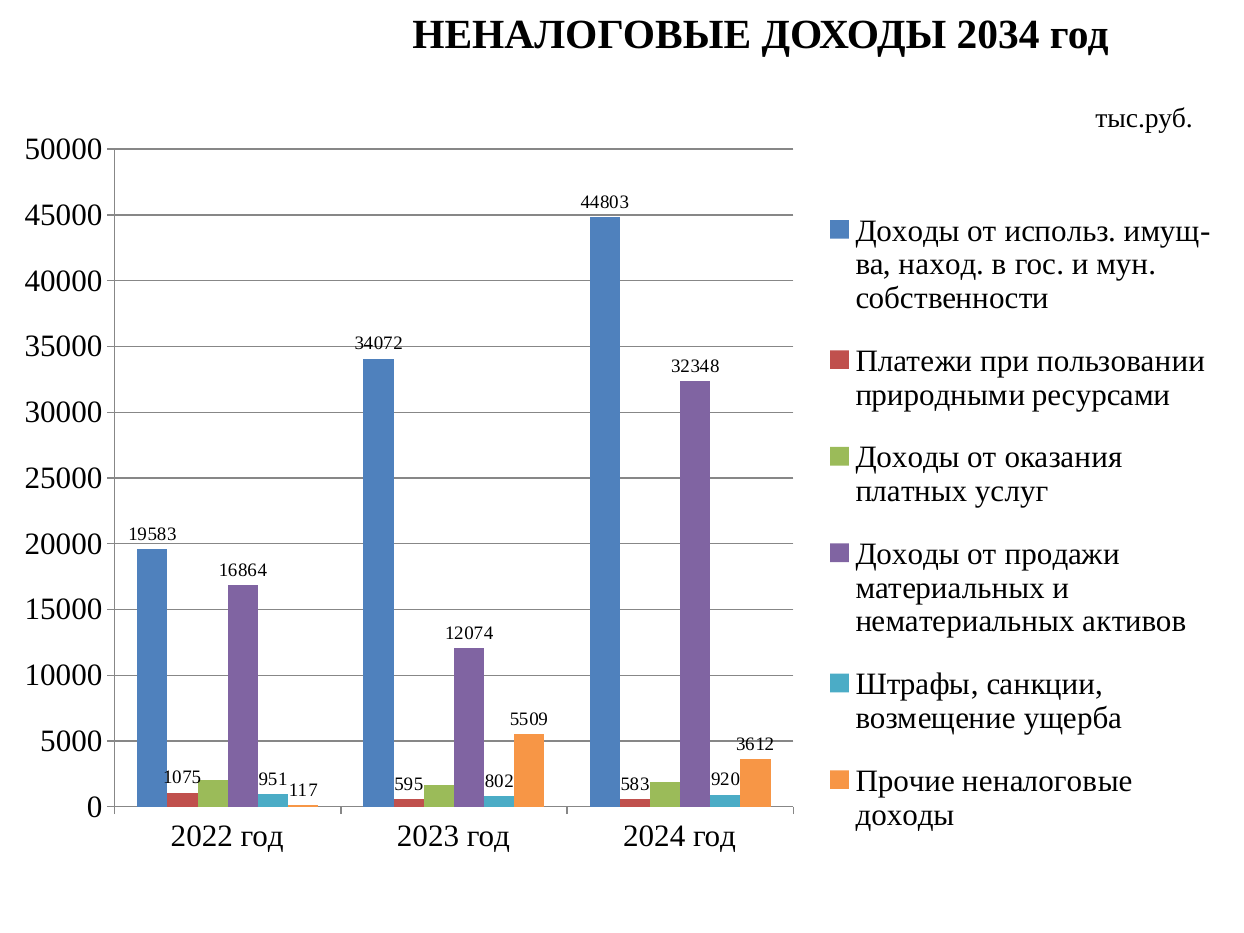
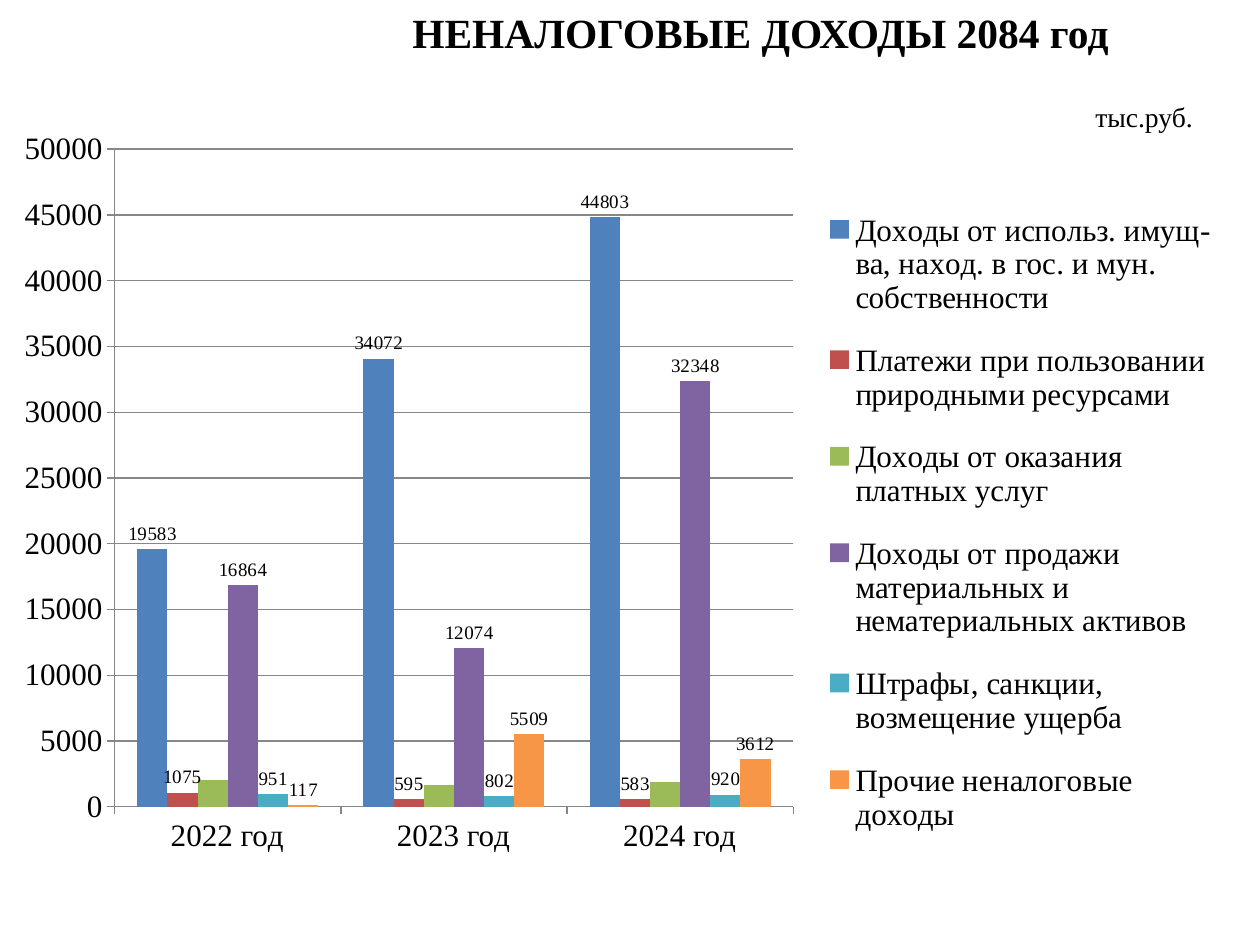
2034: 2034 -> 2084
